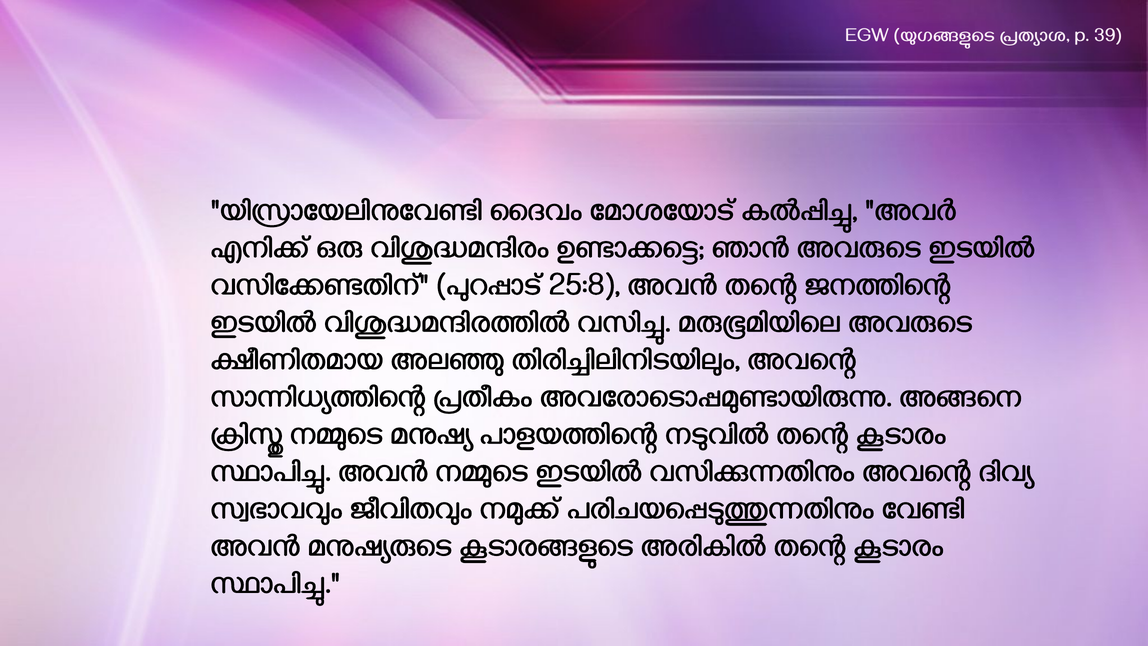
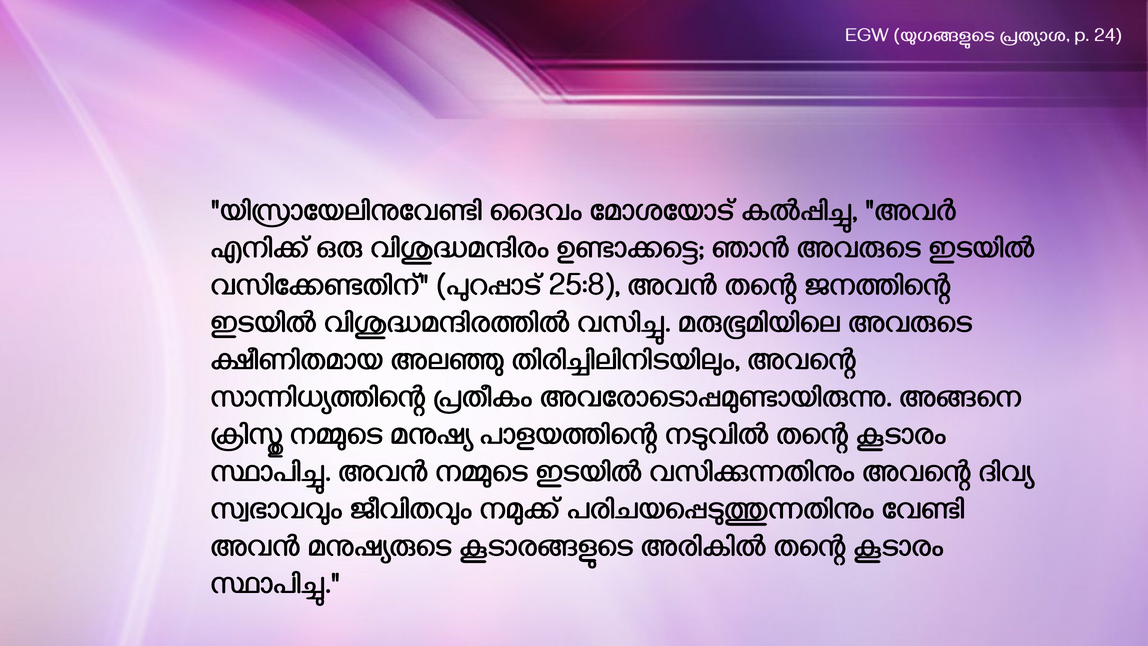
39: 39 -> 24
